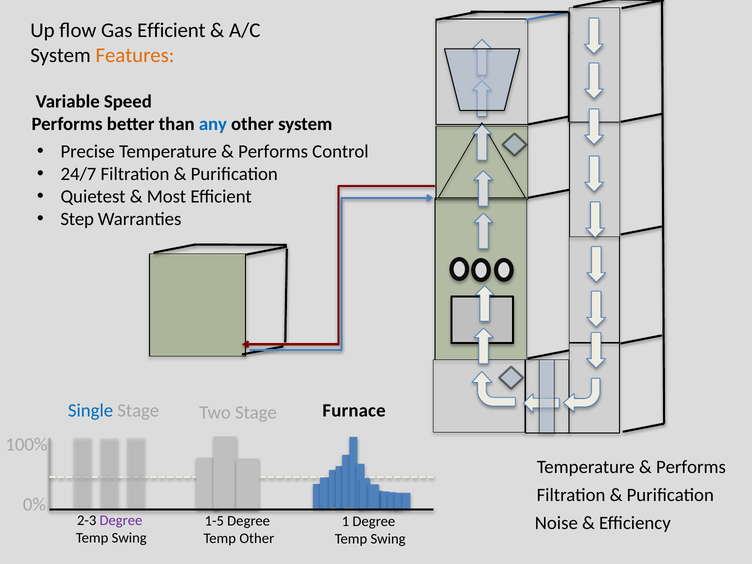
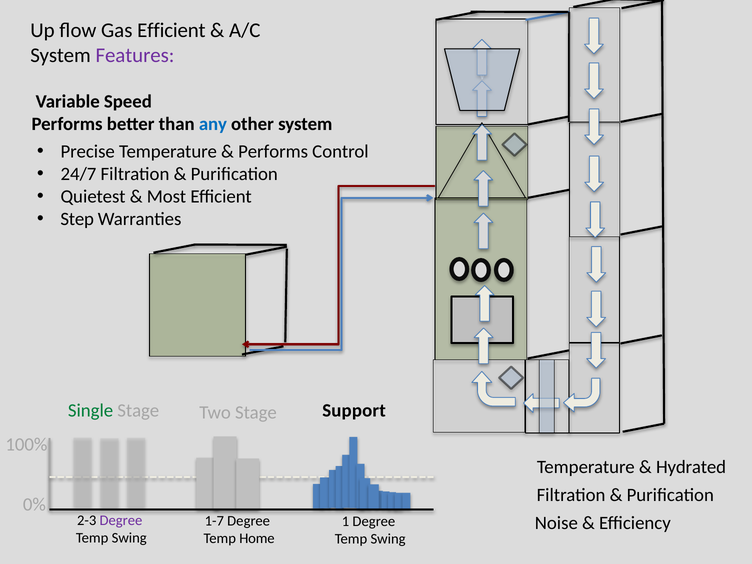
Features colour: orange -> purple
Single colour: blue -> green
Furnace: Furnace -> Support
Performs at (691, 467): Performs -> Hydrated
1-5: 1-5 -> 1-7
Temp Other: Other -> Home
